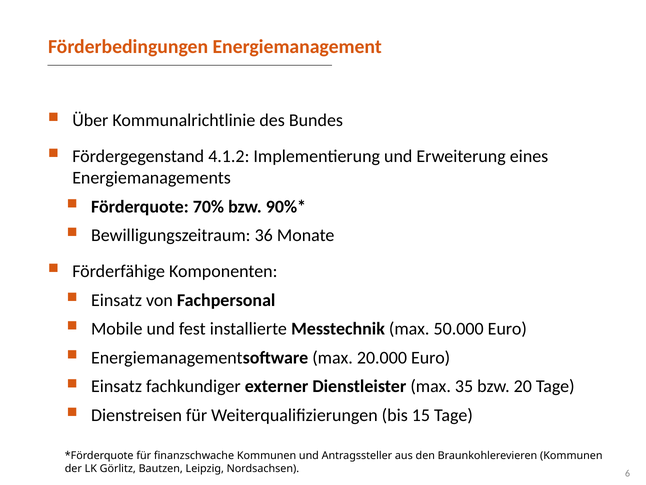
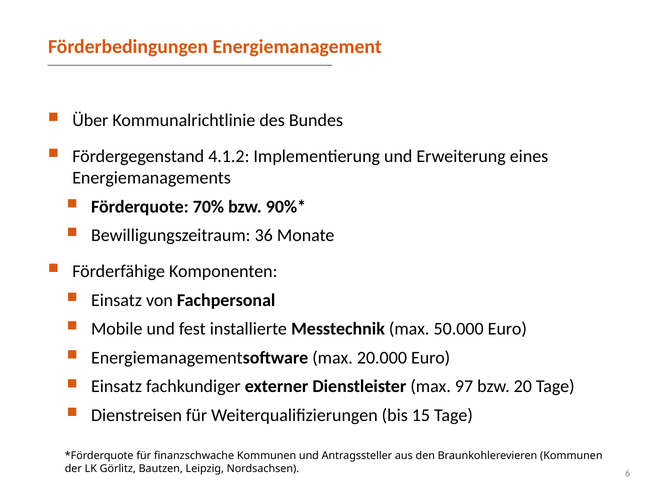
35: 35 -> 97
